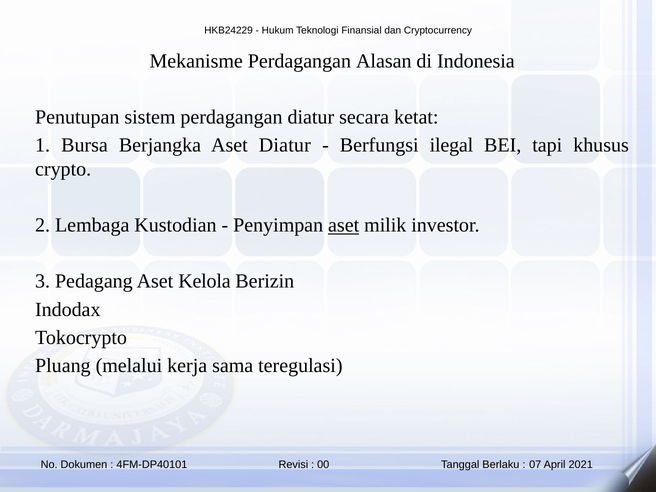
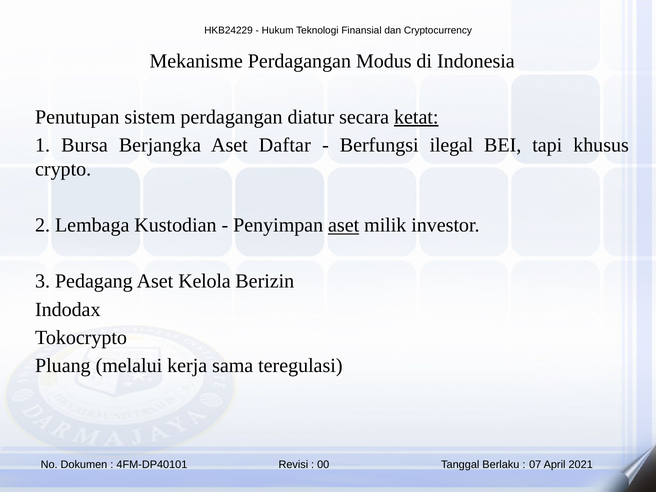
Alasan: Alasan -> Modus
ketat underline: none -> present
Aset Diatur: Diatur -> Daftar
